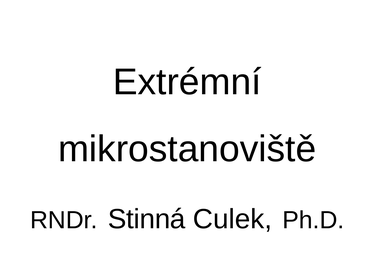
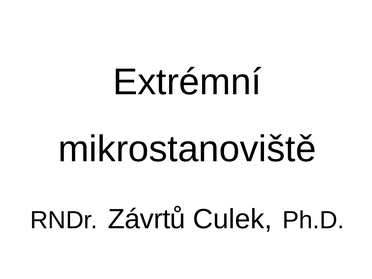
Stinná: Stinná -> Závrtů
